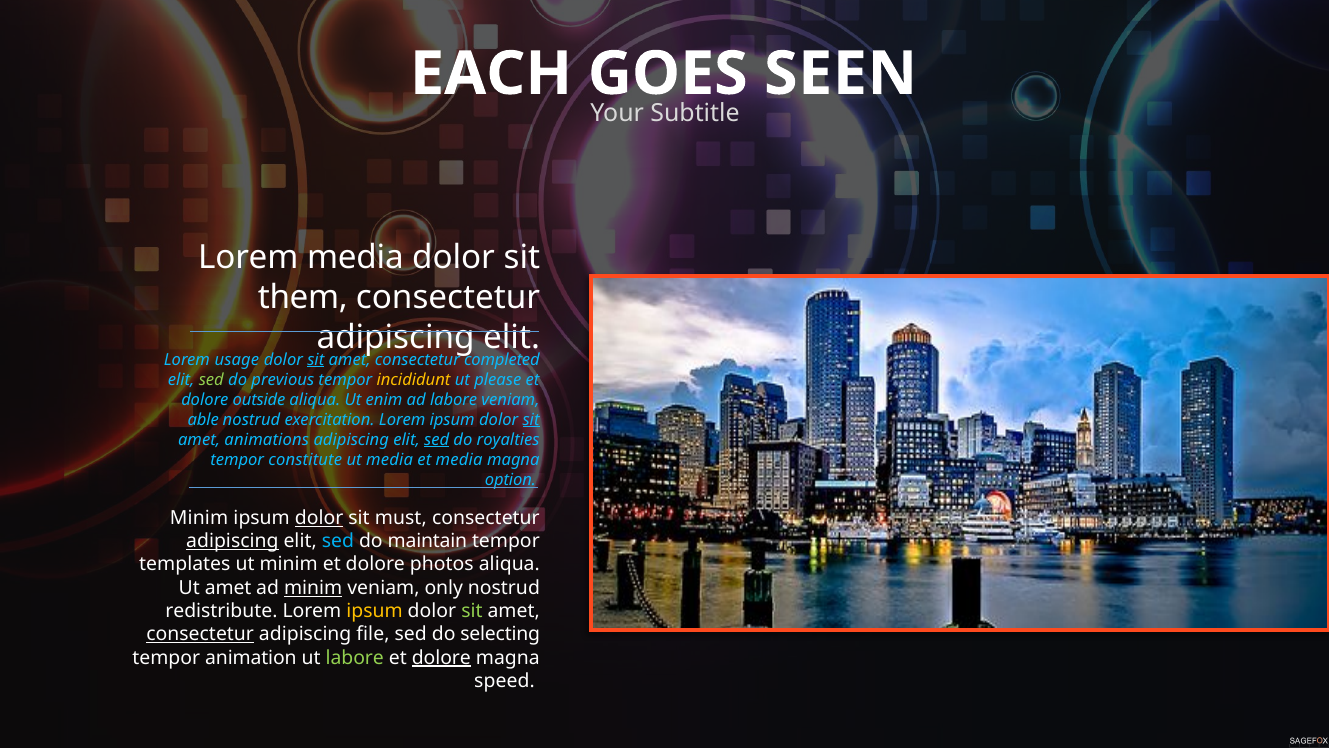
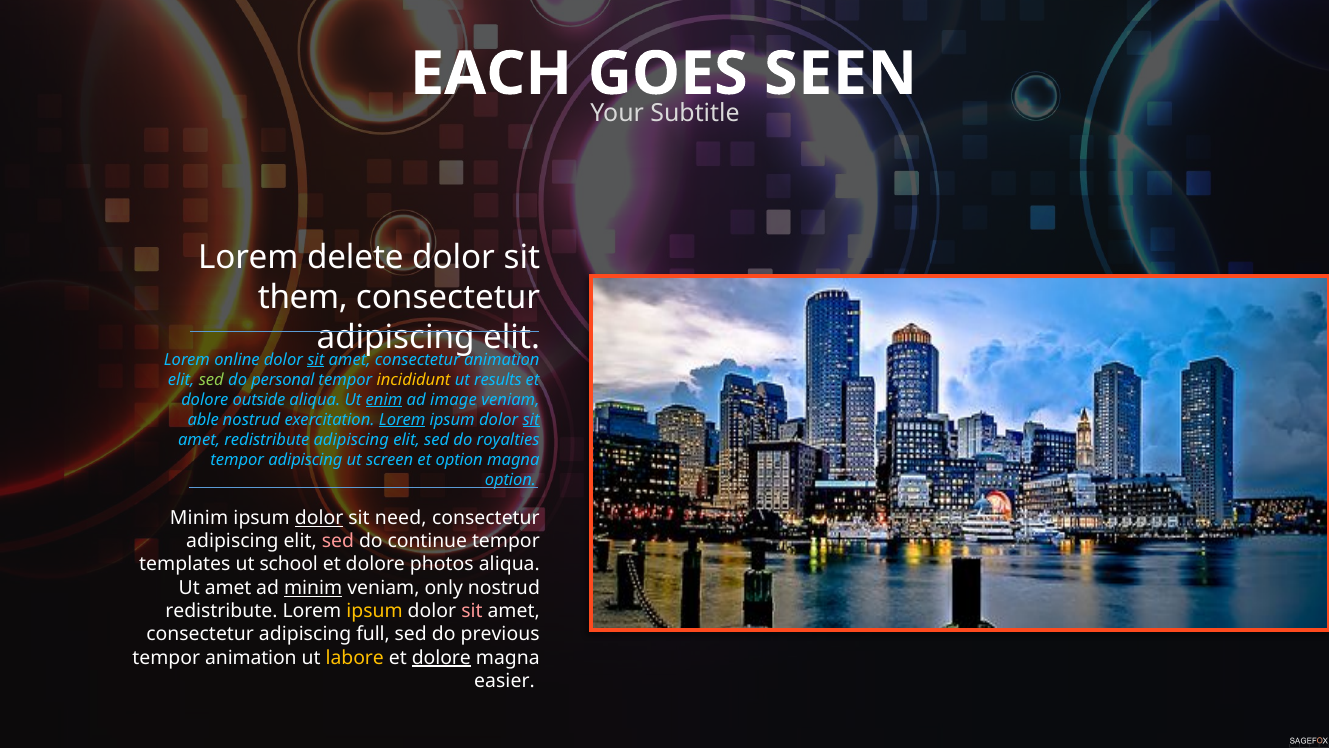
Lorem media: media -> delete
usage: usage -> online
completed at (502, 360): completed -> animation
previous: previous -> personal
please: please -> results
enim underline: none -> present
ad labore: labore -> image
Lorem at (402, 419) underline: none -> present
amet animations: animations -> redistribute
sed at (437, 439) underline: present -> none
tempor constitute: constitute -> adipiscing
ut media: media -> screen
et media: media -> option
must: must -> need
adipiscing at (232, 541) underline: present -> none
sed at (338, 541) colour: light blue -> pink
maintain: maintain -> continue
ut minim: minim -> school
sit at (472, 611) colour: light green -> pink
consectetur at (200, 634) underline: present -> none
file: file -> full
selecting: selecting -> previous
labore at (355, 657) colour: light green -> yellow
speed: speed -> easier
